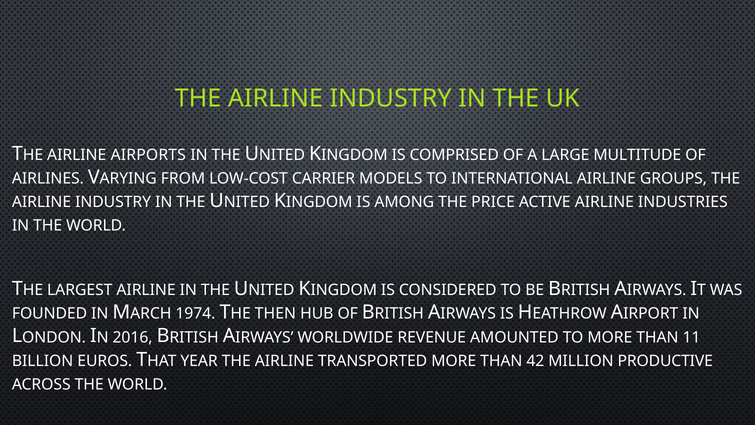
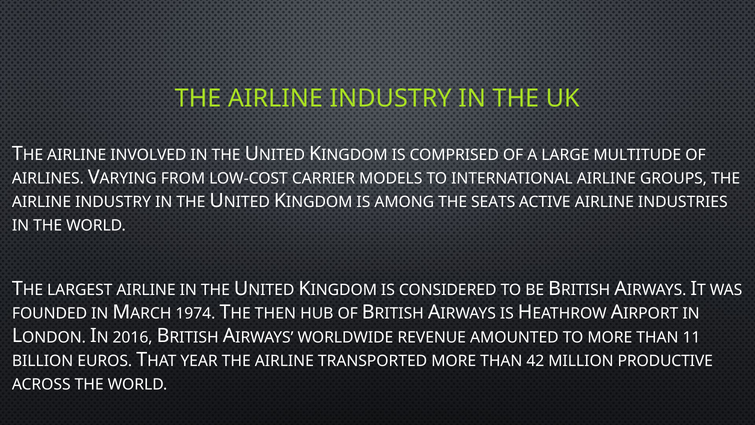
AIRPORTS: AIRPORTS -> INVOLVED
PRICE: PRICE -> SEATS
